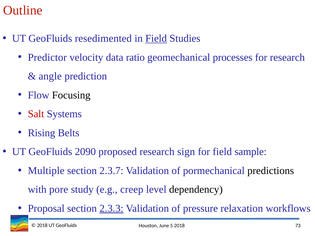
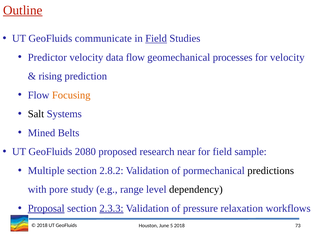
Outline underline: none -> present
resedimented: resedimented -> communicate
data ratio: ratio -> flow
for research: research -> velocity
angle: angle -> rising
Focusing colour: black -> orange
Salt colour: red -> black
Rising: Rising -> Mined
2090: 2090 -> 2080
sign: sign -> near
2.3.7: 2.3.7 -> 2.8.2
creep: creep -> range
Proposal underline: none -> present
